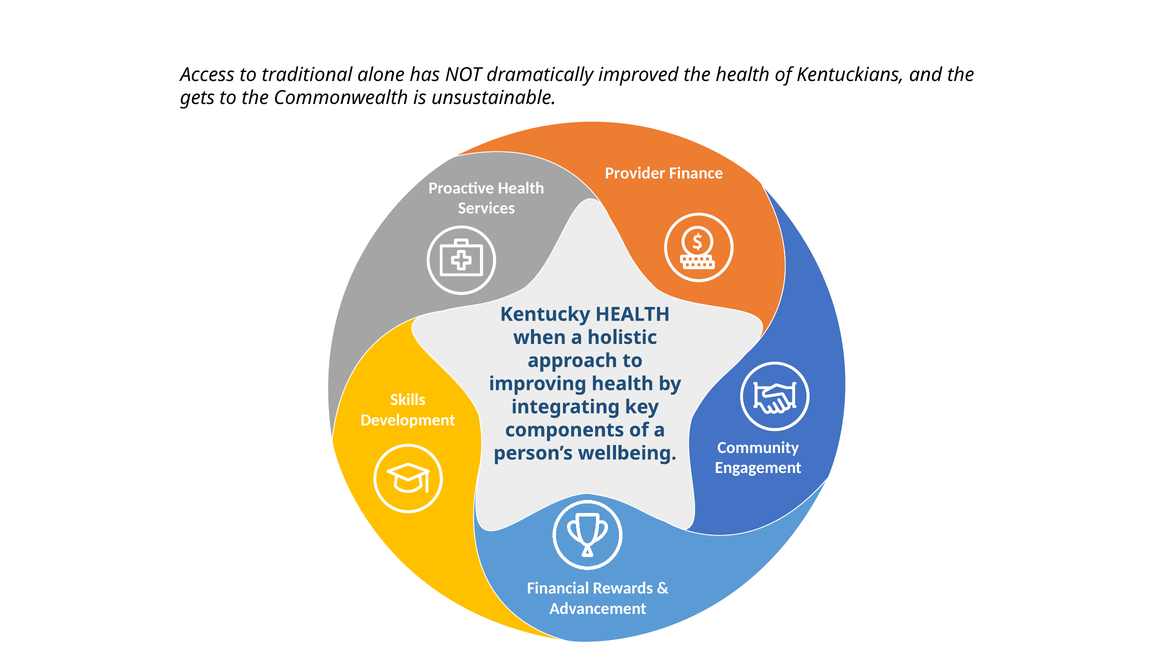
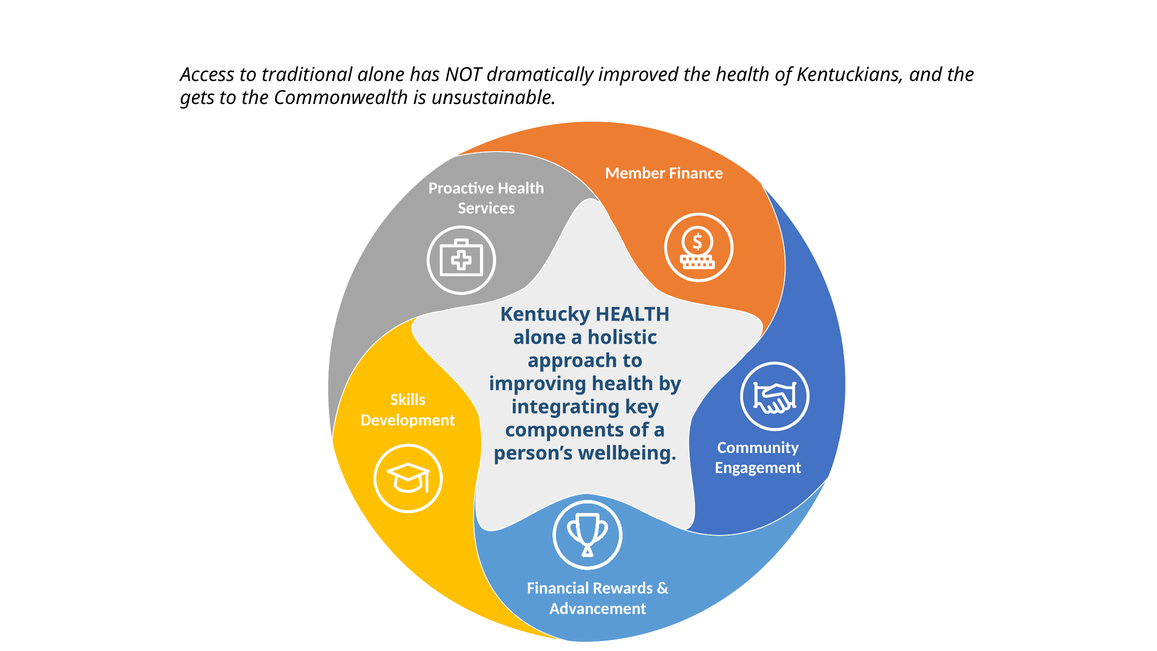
Provider: Provider -> Member
when at (540, 337): when -> alone
